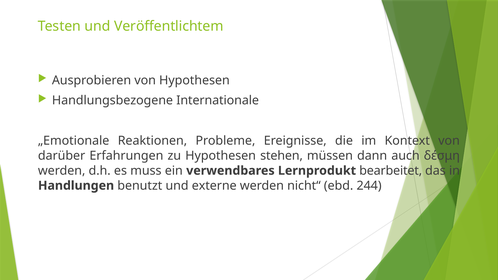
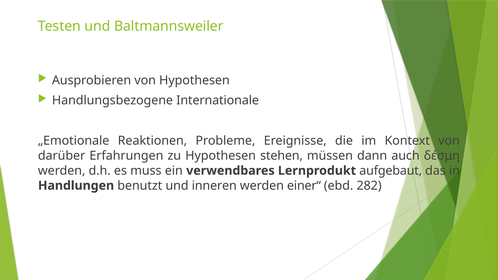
Veröffentlichtem: Veröffentlichtem -> Baltmannsweiler
bearbeitet: bearbeitet -> aufgebaut
externe: externe -> inneren
nicht“: nicht“ -> einer“
244: 244 -> 282
